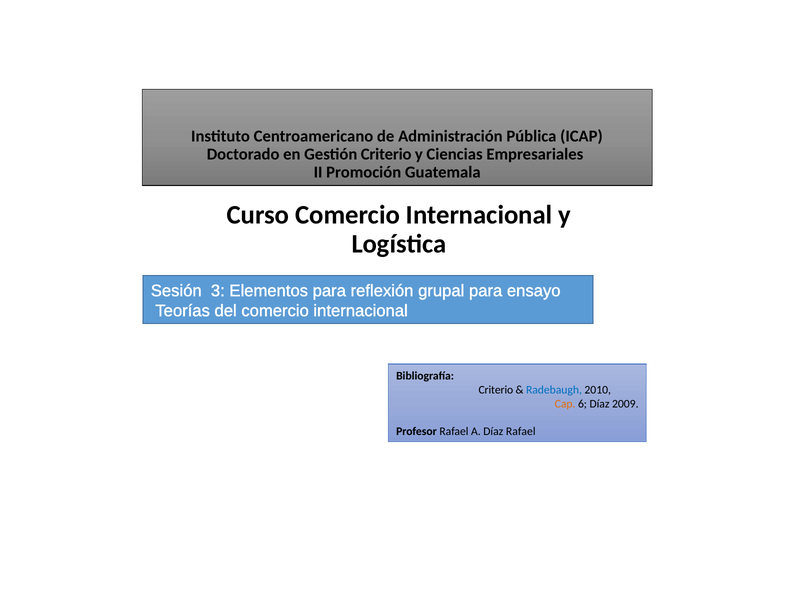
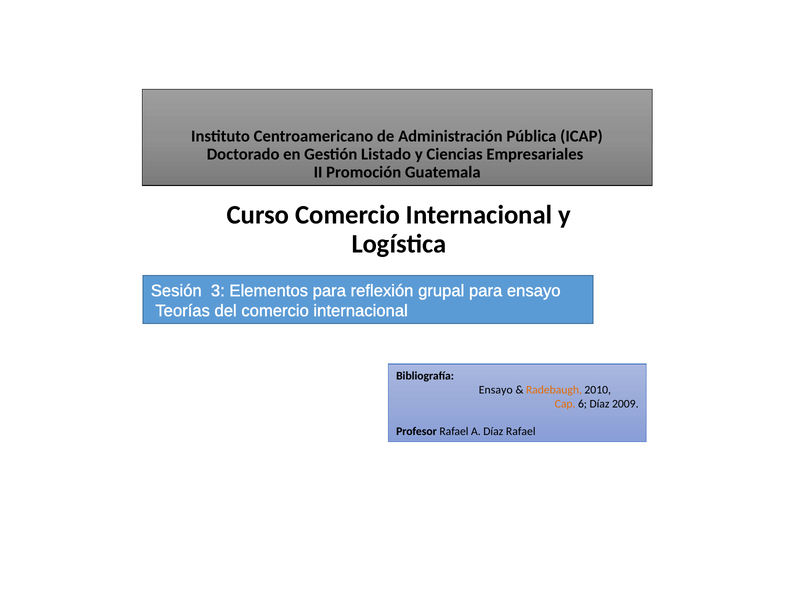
Gestión Criterio: Criterio -> Listado
Criterio at (496, 390): Criterio -> Ensayo
Radebaugh colour: blue -> orange
